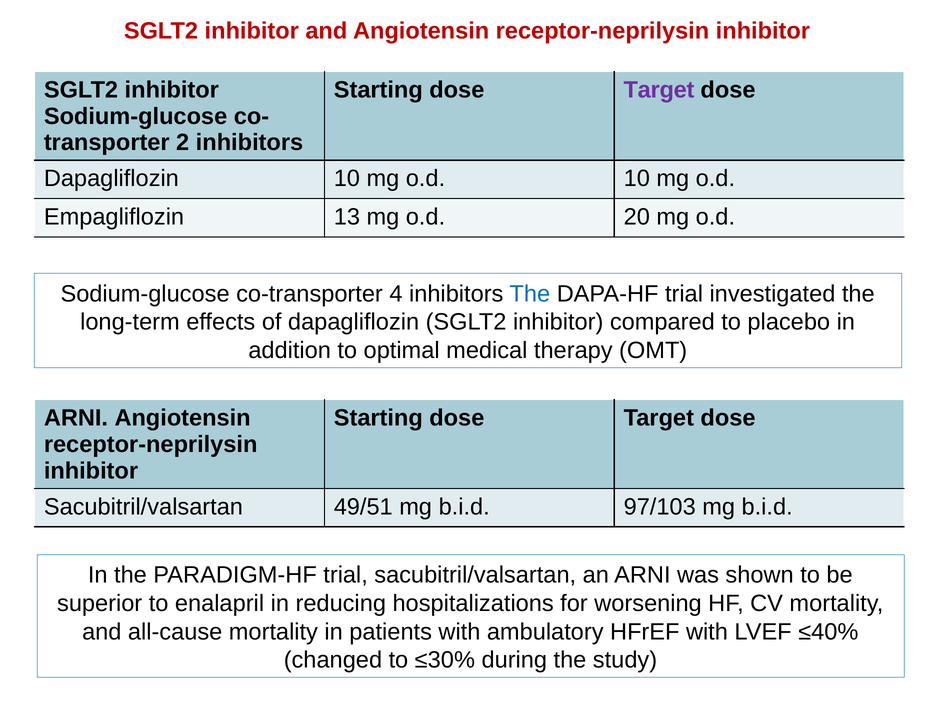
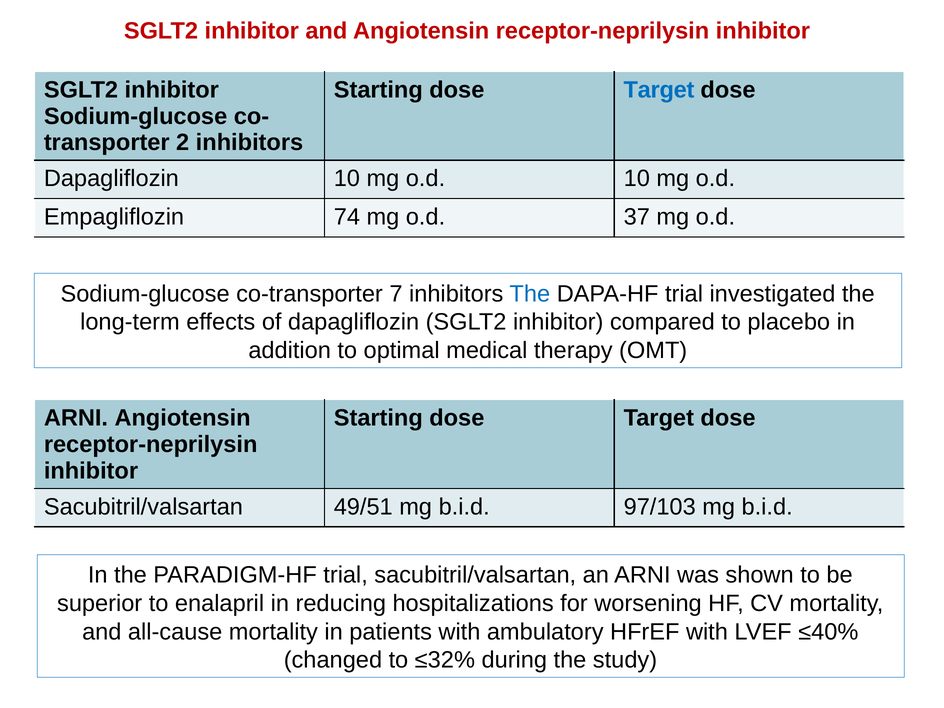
Target at (659, 90) colour: purple -> blue
13: 13 -> 74
20: 20 -> 37
4: 4 -> 7
≤30%: ≤30% -> ≤32%
